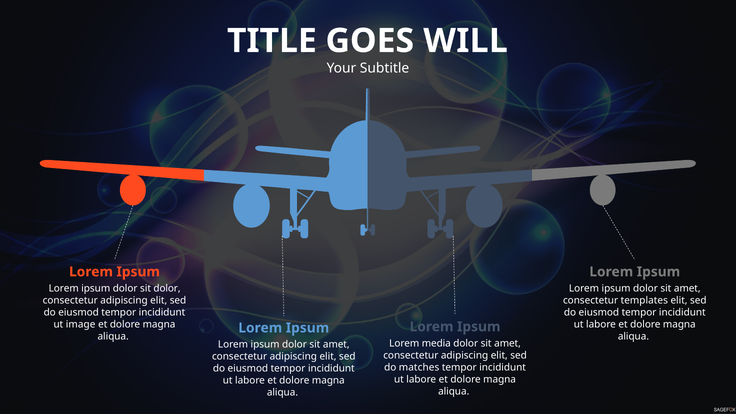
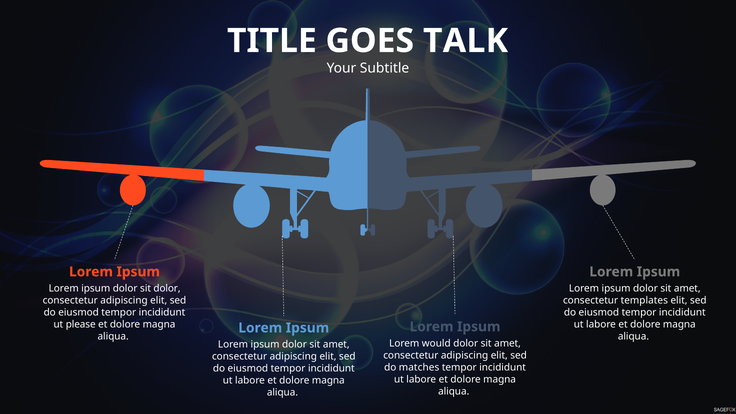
WILL: WILL -> TALK
image: image -> please
media: media -> would
